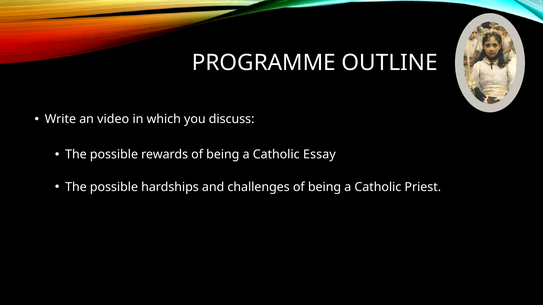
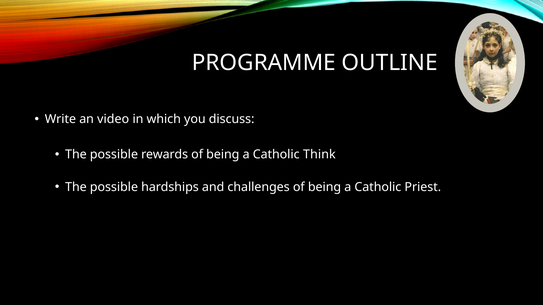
Essay: Essay -> Think
